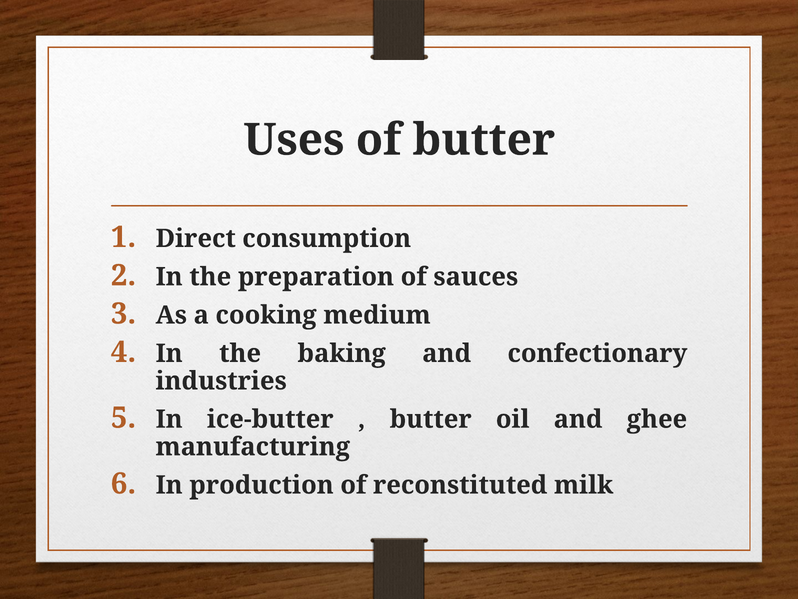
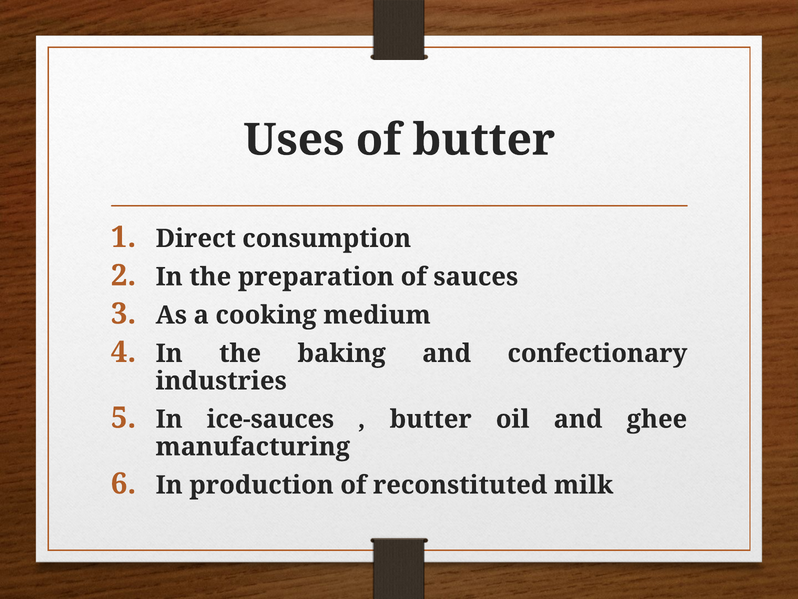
ice-butter: ice-butter -> ice-sauces
